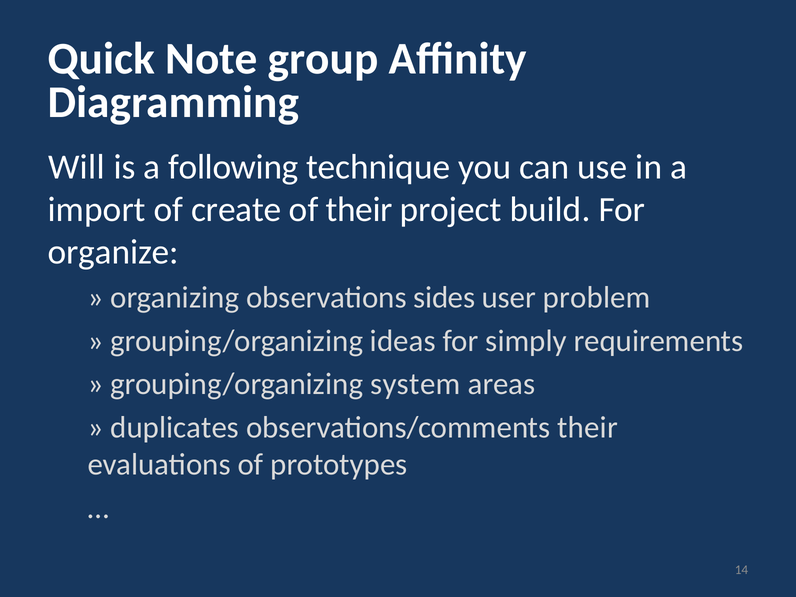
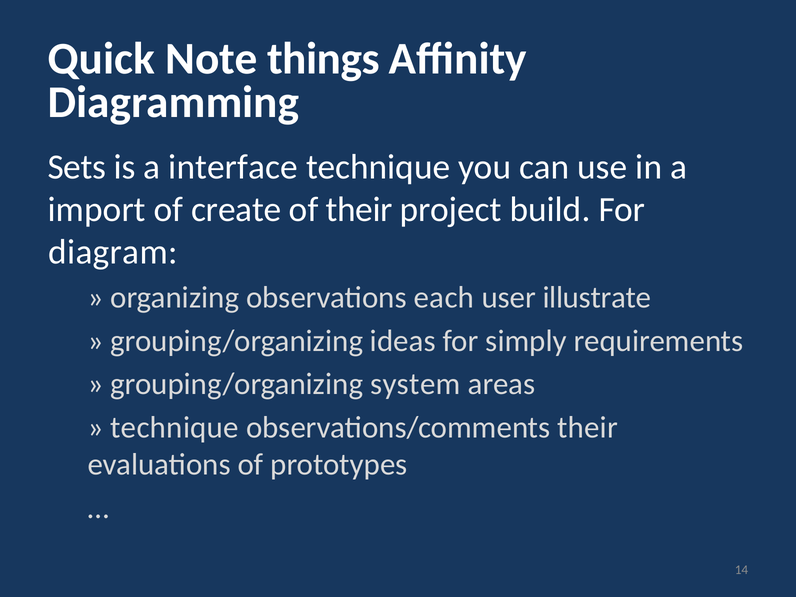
group: group -> things
Will: Will -> Sets
following: following -> interface
organize: organize -> diagram
sides: sides -> each
problem: problem -> illustrate
duplicates at (175, 427): duplicates -> technique
